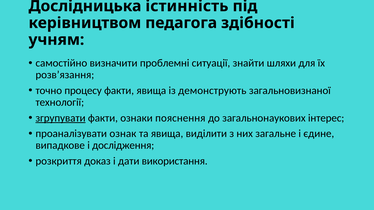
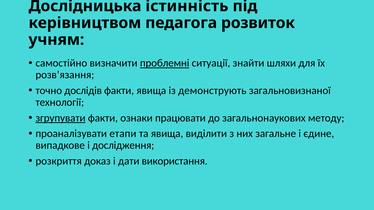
здібності: здібності -> розвиток
проблемні underline: none -> present
процесу: процесу -> дослідів
пояснення: пояснення -> працювати
інтерес: інтерес -> методу
ознак: ознак -> етапи
